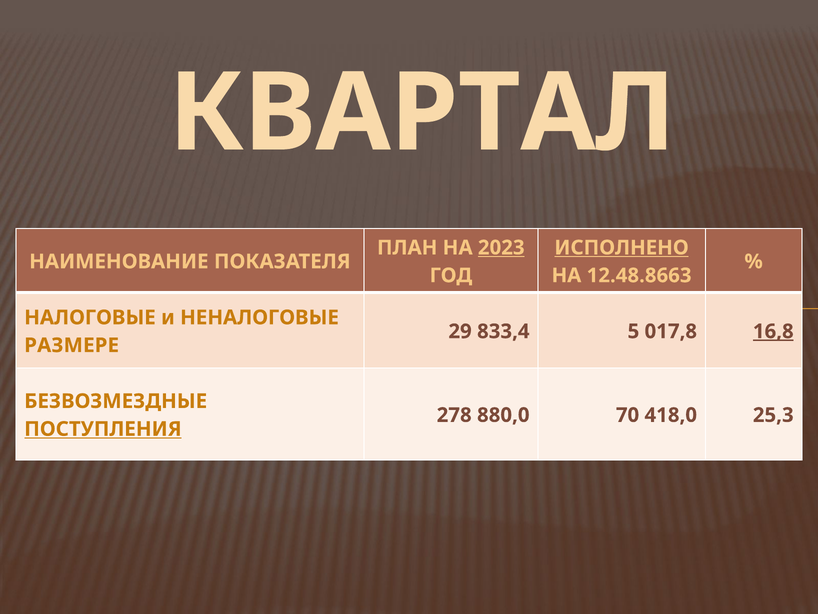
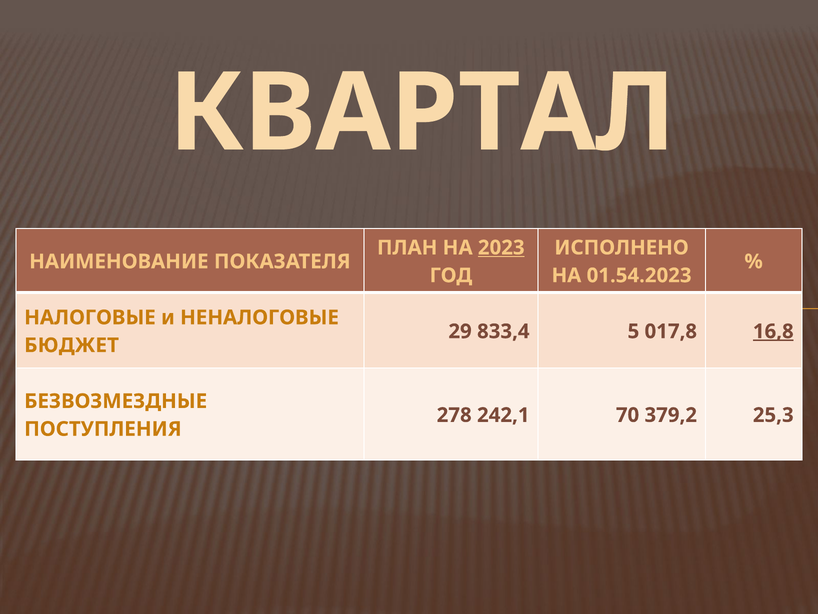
ИСПОЛНЕНО underline: present -> none
12.48.8663: 12.48.8663 -> 01.54.2023
РАЗМЕРЕ: РАЗМЕРЕ -> БЮДЖЕТ
880,0: 880,0 -> 242,1
418,0: 418,0 -> 379,2
ПОСТУПЛЕНИЯ underline: present -> none
